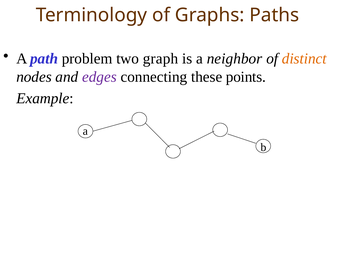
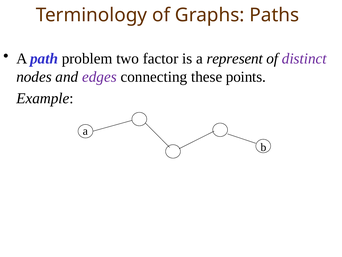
graph: graph -> factor
neighbor: neighbor -> represent
distinct colour: orange -> purple
